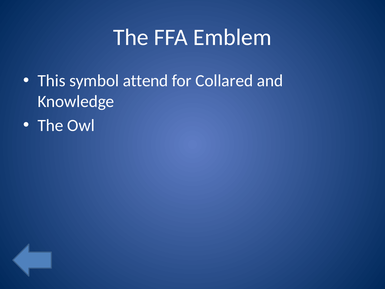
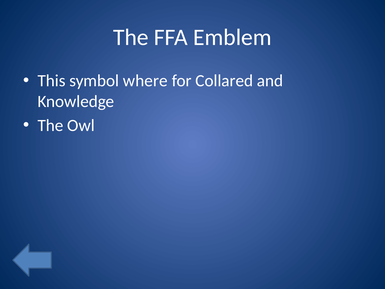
attend: attend -> where
